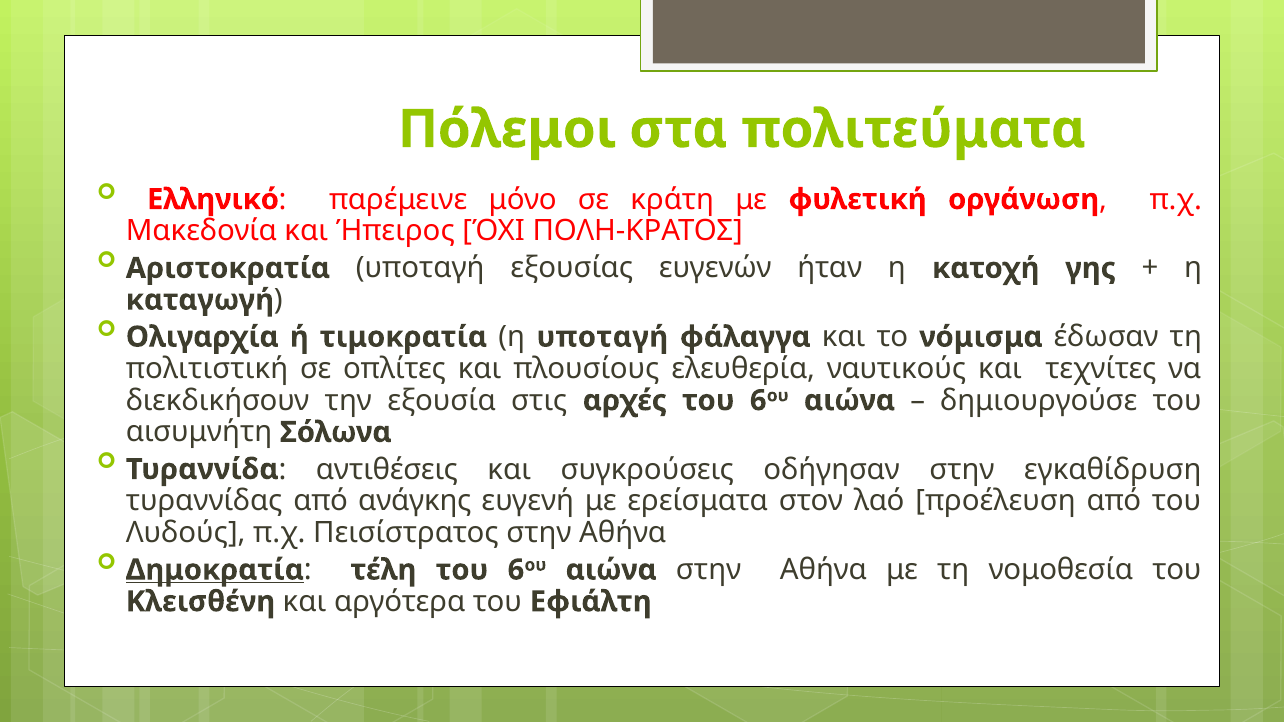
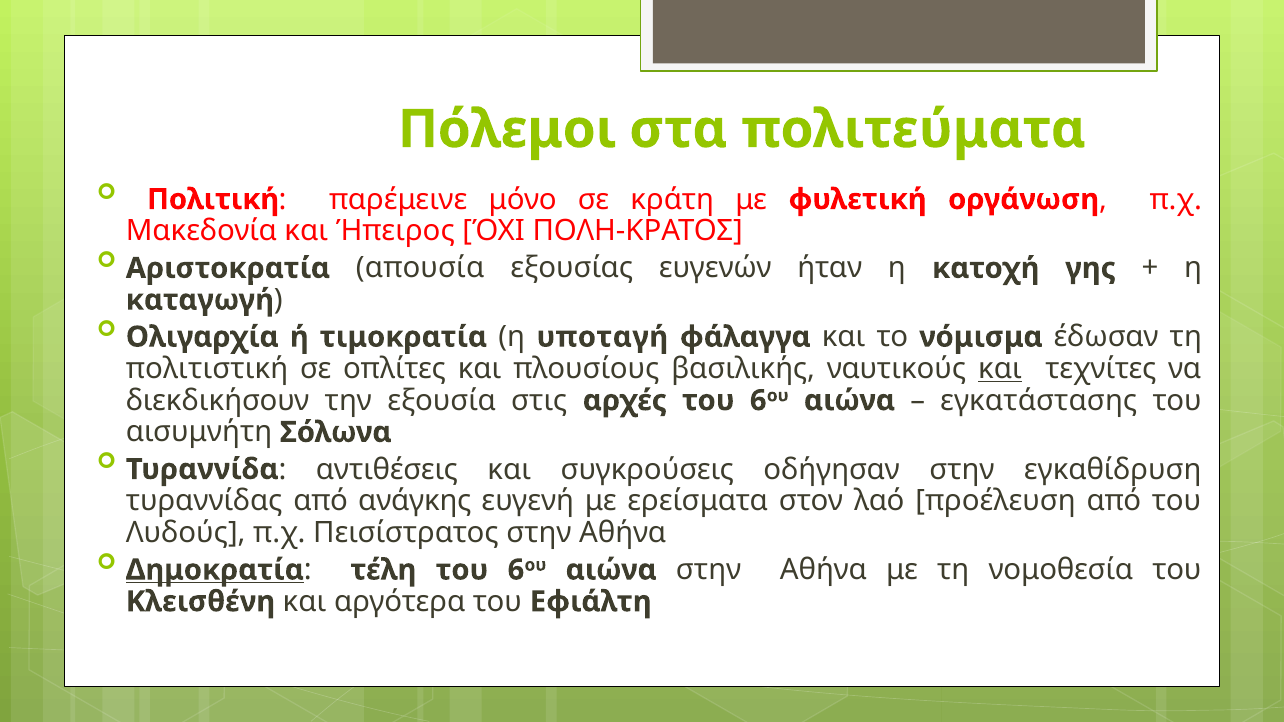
Ελληνικό: Ελληνικό -> Πολιτική
Αριστοκρατία υποταγή: υποταγή -> απουσία
ελευθερία: ελευθερία -> βασιλικής
και at (1000, 369) underline: none -> present
δημιουργούσε: δημιουργούσε -> εγκατάστασης
